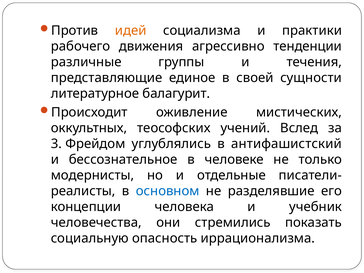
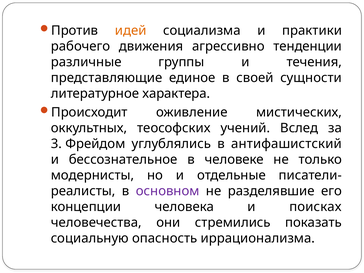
балагурит: балагурит -> характера
основном colour: blue -> purple
учебник: учебник -> поисках
